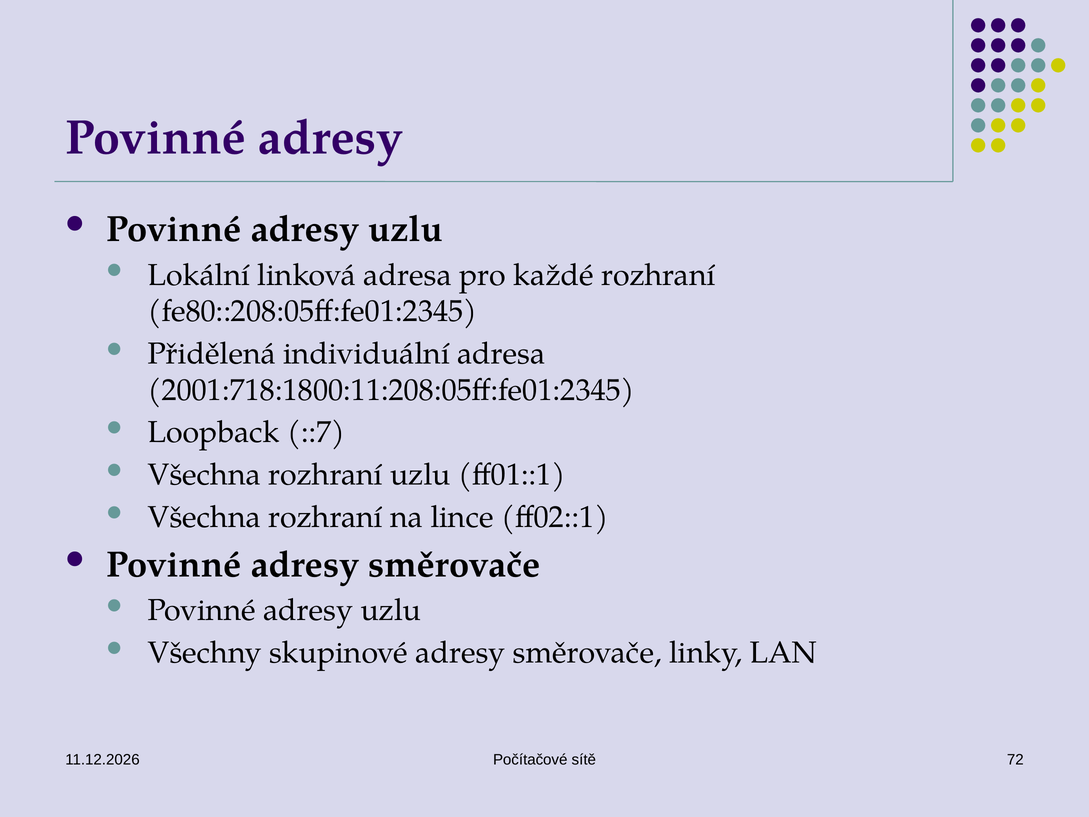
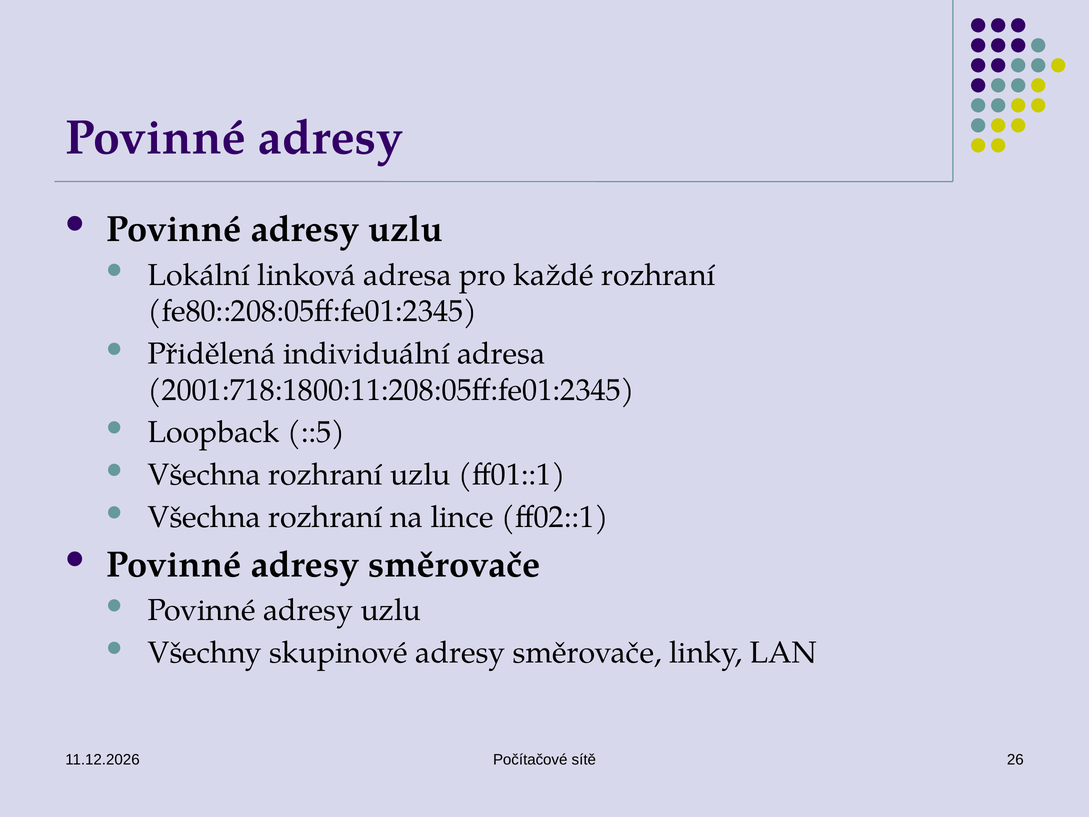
::7: ::7 -> ::5
72: 72 -> 26
